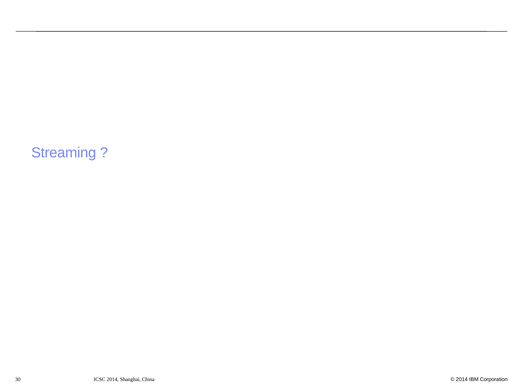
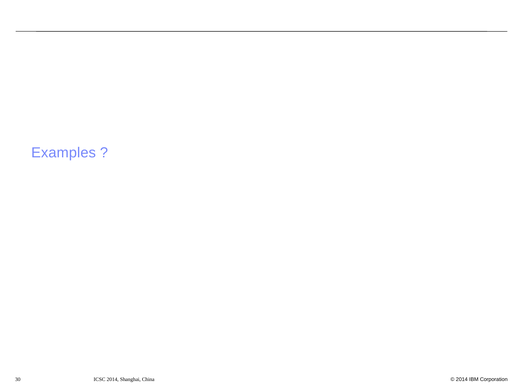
Streaming: Streaming -> Examples
